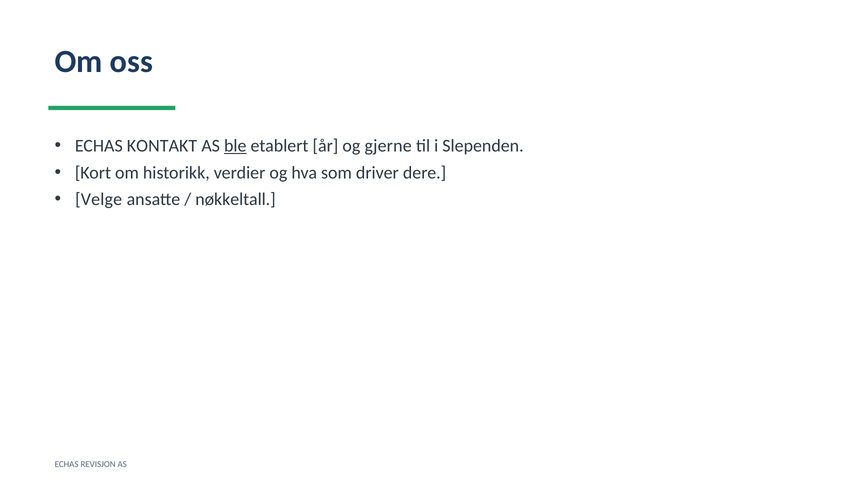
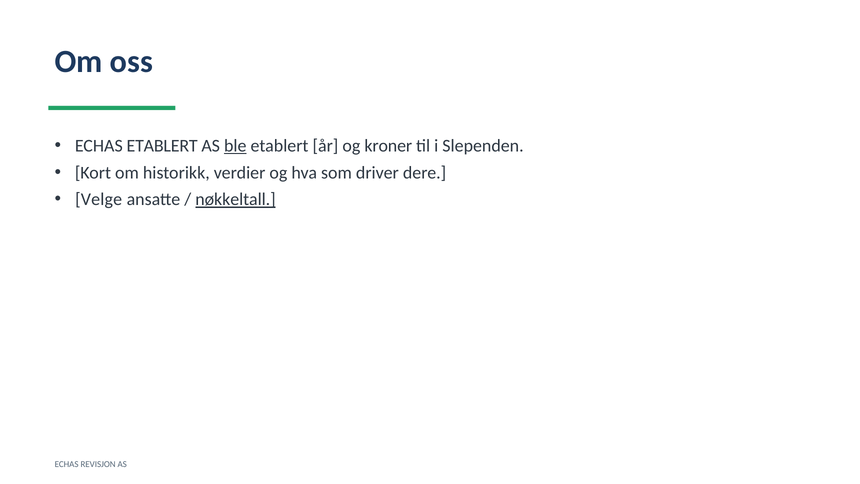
ECHAS KONTAKT: KONTAKT -> ETABLERT
gjerne: gjerne -> kroner
nøkkeltall underline: none -> present
